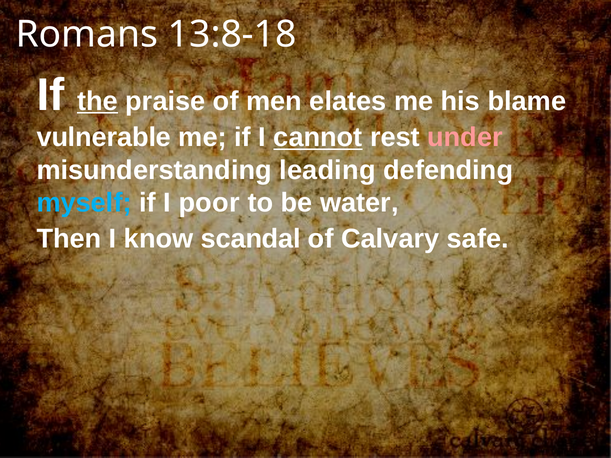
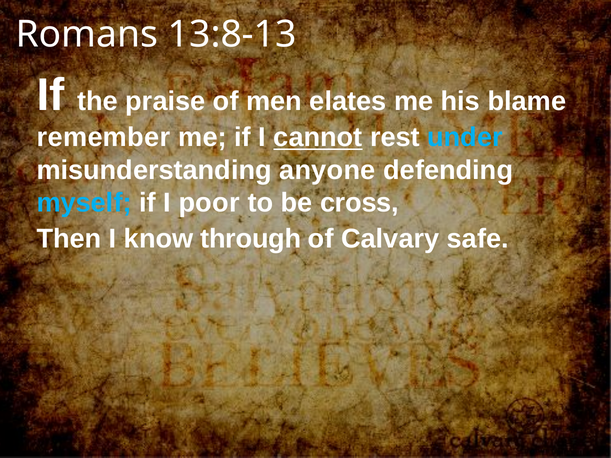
13:8-18: 13:8-18 -> 13:8-13
the underline: present -> none
vulnerable: vulnerable -> remember
under colour: pink -> light blue
leading: leading -> anyone
water: water -> cross
scandal: scandal -> through
